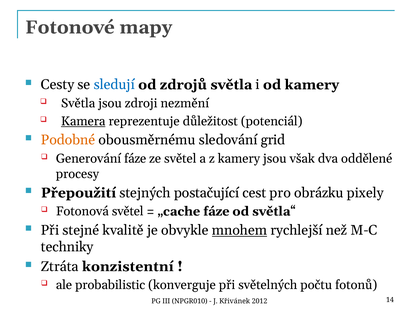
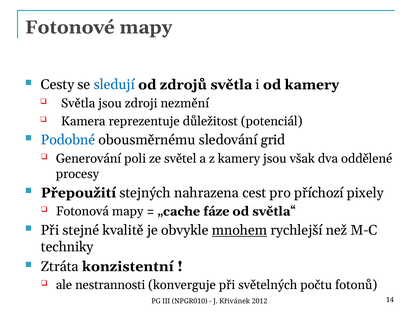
Kamera underline: present -> none
Podobné colour: orange -> blue
Generování fáze: fáze -> poli
postačující: postačující -> nahrazena
obrázku: obrázku -> příchozí
Fotonová světel: světel -> mapy
probabilistic: probabilistic -> nestrannosti
